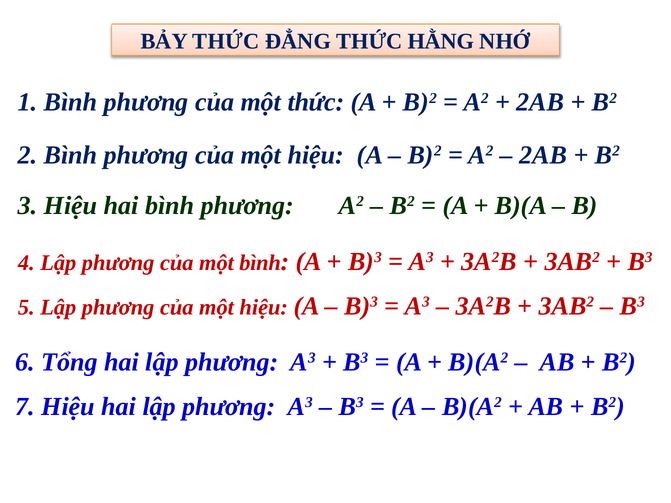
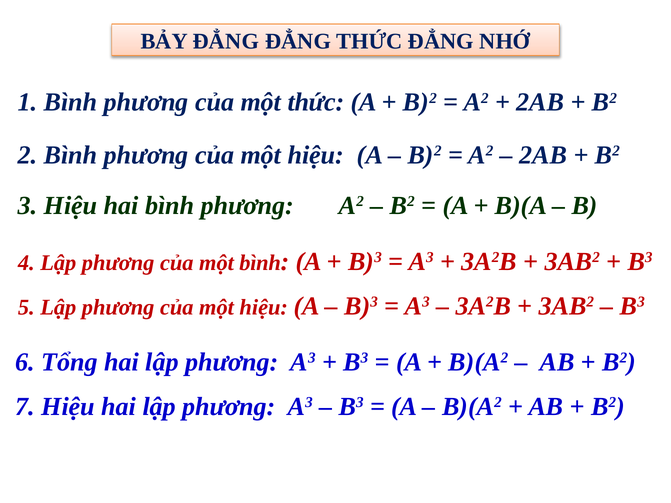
BẢY THỨC: THỨC -> ĐẲNG
THỨC HẰNG: HẰNG -> ĐẲNG
